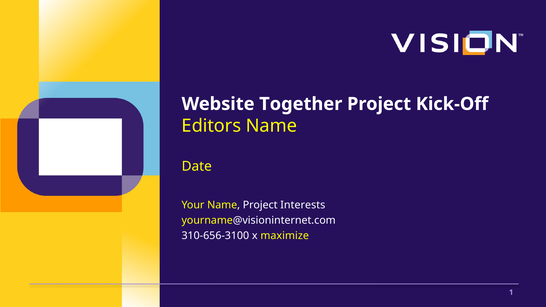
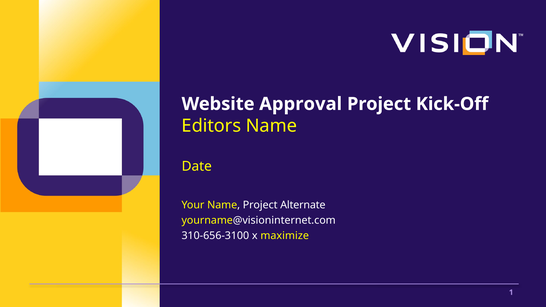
Together: Together -> Approval
Interests: Interests -> Alternate
